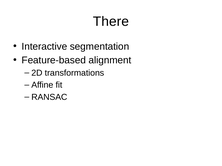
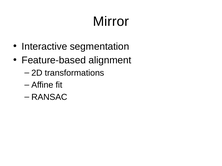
There: There -> Mirror
